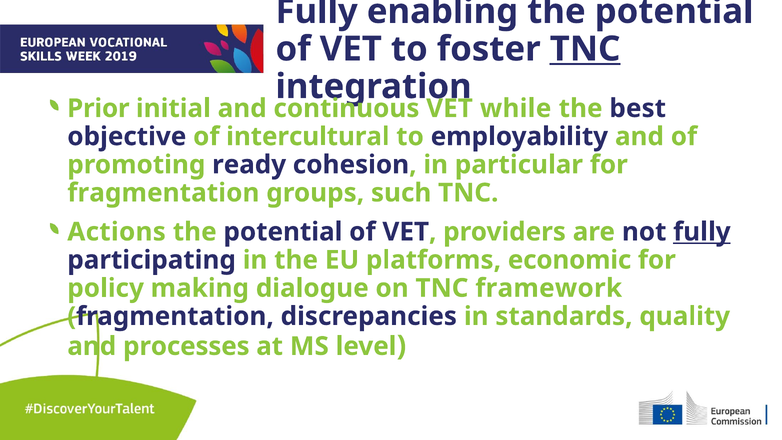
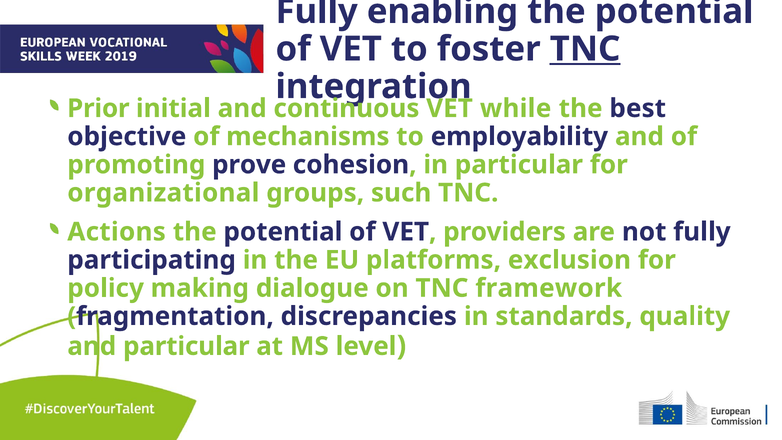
intercultural: intercultural -> mechanisms
ready: ready -> prove
fragmentation at (163, 193): fragmentation -> organizational
fully at (702, 232) underline: present -> none
economic: economic -> exclusion
and processes: processes -> particular
